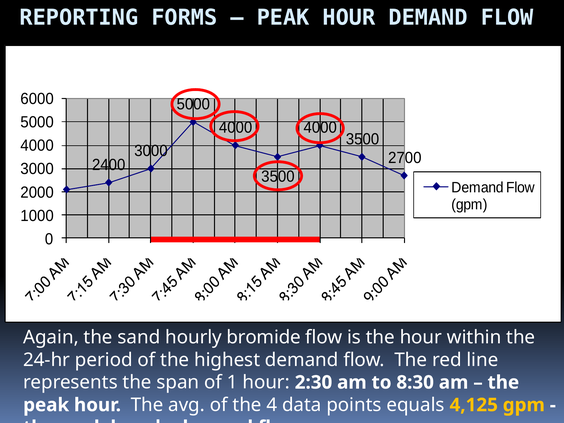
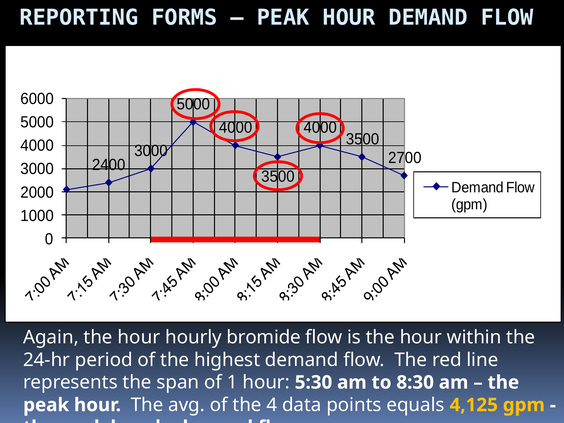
Again the sand: sand -> hour
2:30: 2:30 -> 5:30
